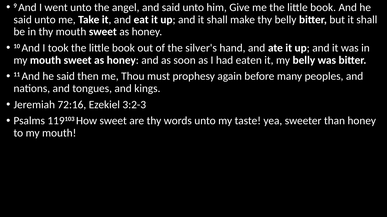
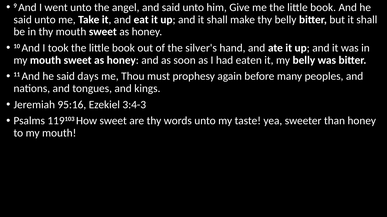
then: then -> days
72:16: 72:16 -> 95:16
3:2-3: 3:2-3 -> 3:4-3
